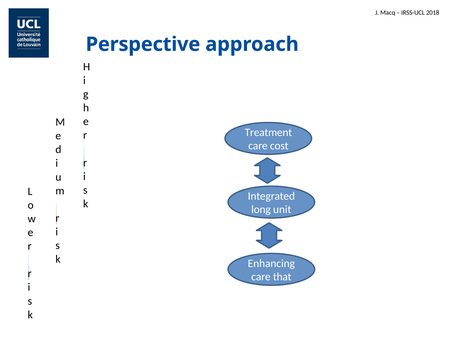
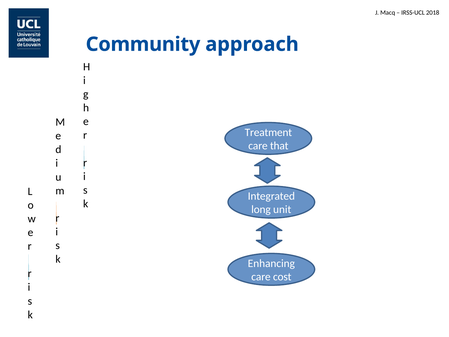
Perspective: Perspective -> Community
cost: cost -> that
that: that -> cost
